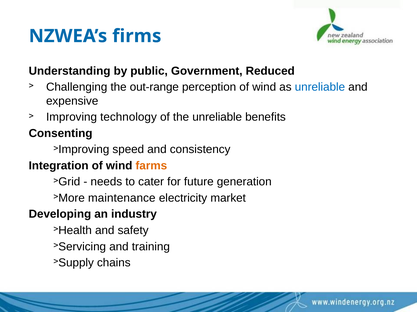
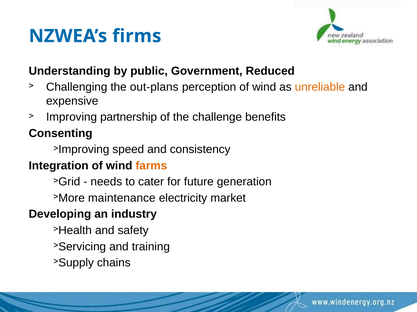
out-range: out-range -> out-plans
unreliable at (320, 87) colour: blue -> orange
technology: technology -> partnership
the unreliable: unreliable -> challenge
